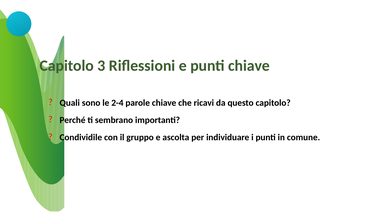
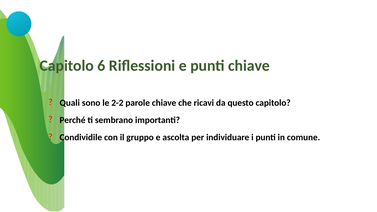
3: 3 -> 6
2-4: 2-4 -> 2-2
